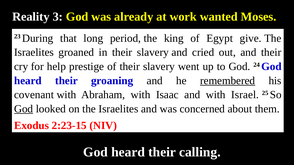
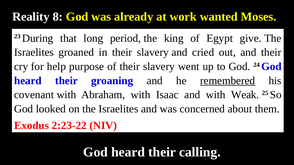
3: 3 -> 8
prestige: prestige -> purpose
Israel: Israel -> Weak
God at (24, 109) underline: present -> none
2:23-15: 2:23-15 -> 2:23-22
